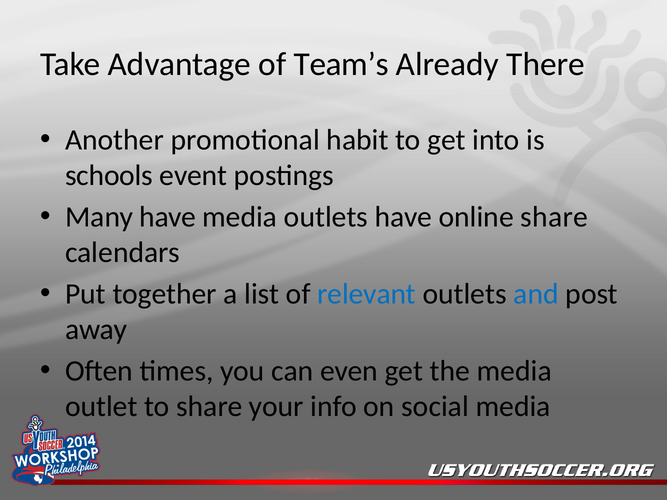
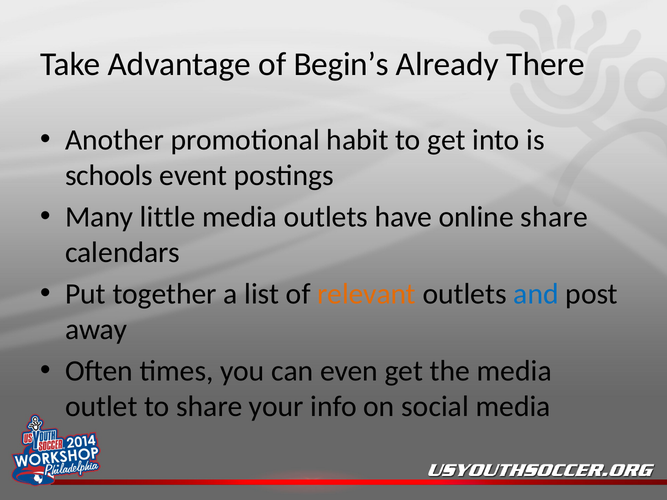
Team’s: Team’s -> Begin’s
Many have: have -> little
relevant colour: blue -> orange
